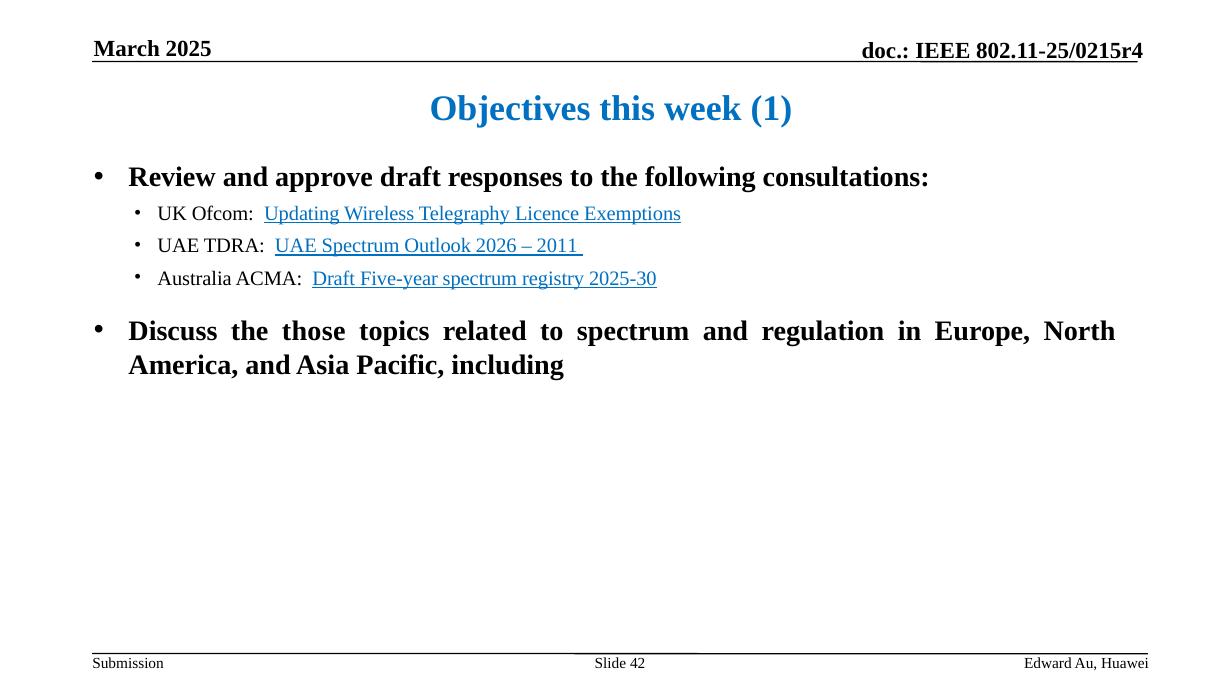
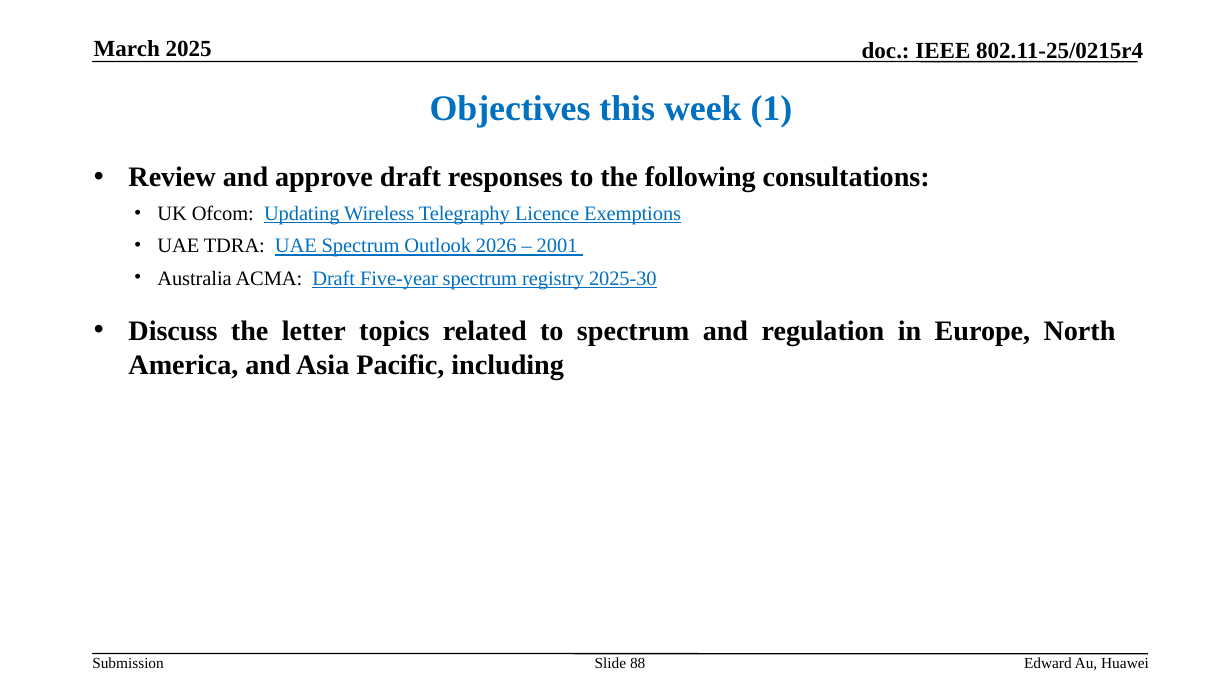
2011: 2011 -> 2001
those: those -> letter
42: 42 -> 88
